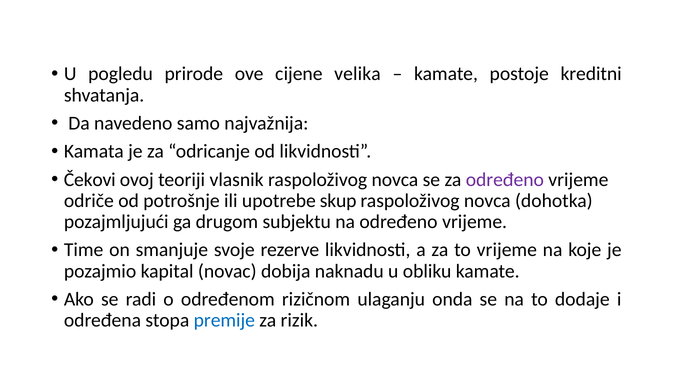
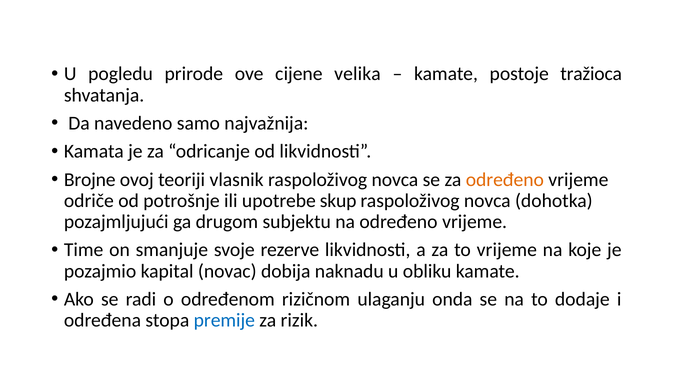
kreditni: kreditni -> tražioca
Čekovi: Čekovi -> Brojne
određeno at (505, 180) colour: purple -> orange
